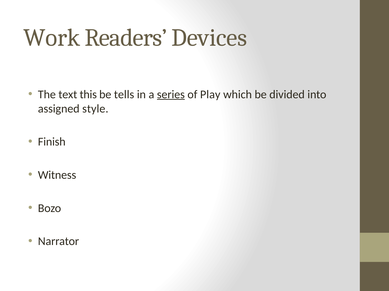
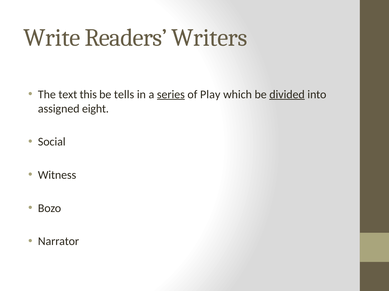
Work: Work -> Write
Devices: Devices -> Writers
divided underline: none -> present
style: style -> eight
Finish: Finish -> Social
